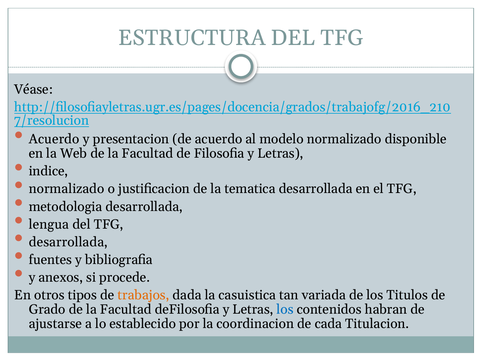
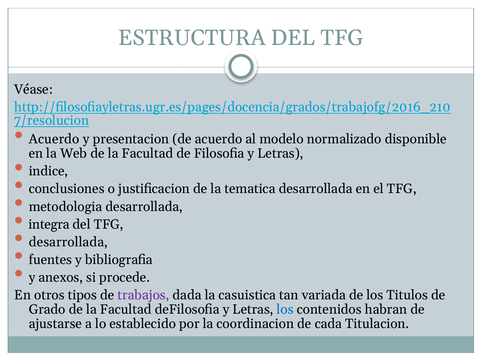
normalizado at (67, 189): normalizado -> conclusiones
lengua: lengua -> integra
trabajos colour: orange -> purple
